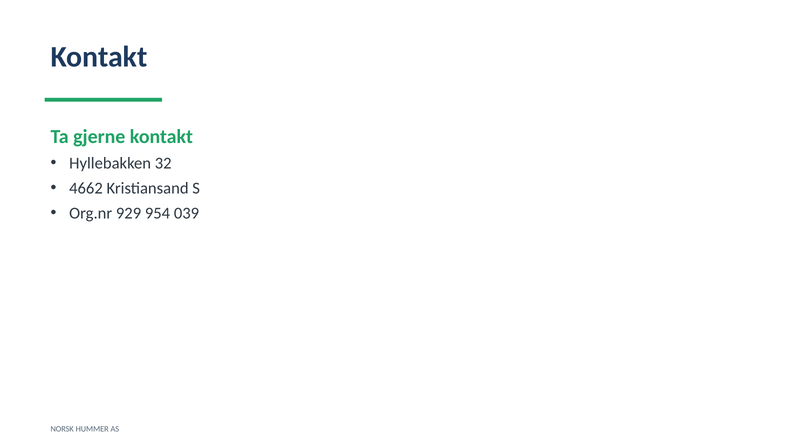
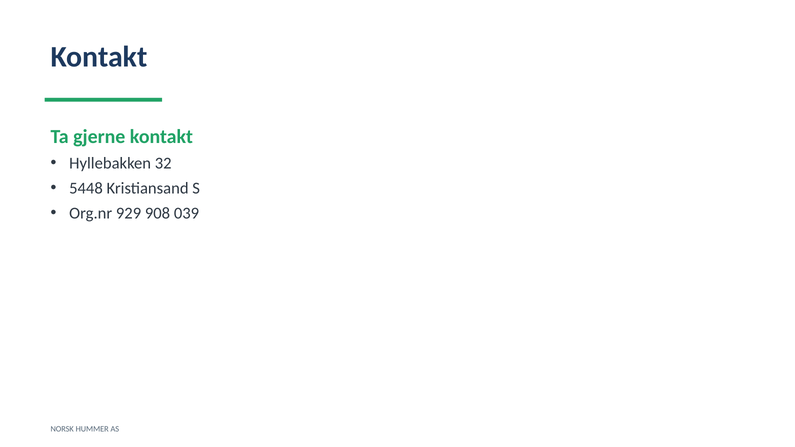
4662: 4662 -> 5448
954: 954 -> 908
